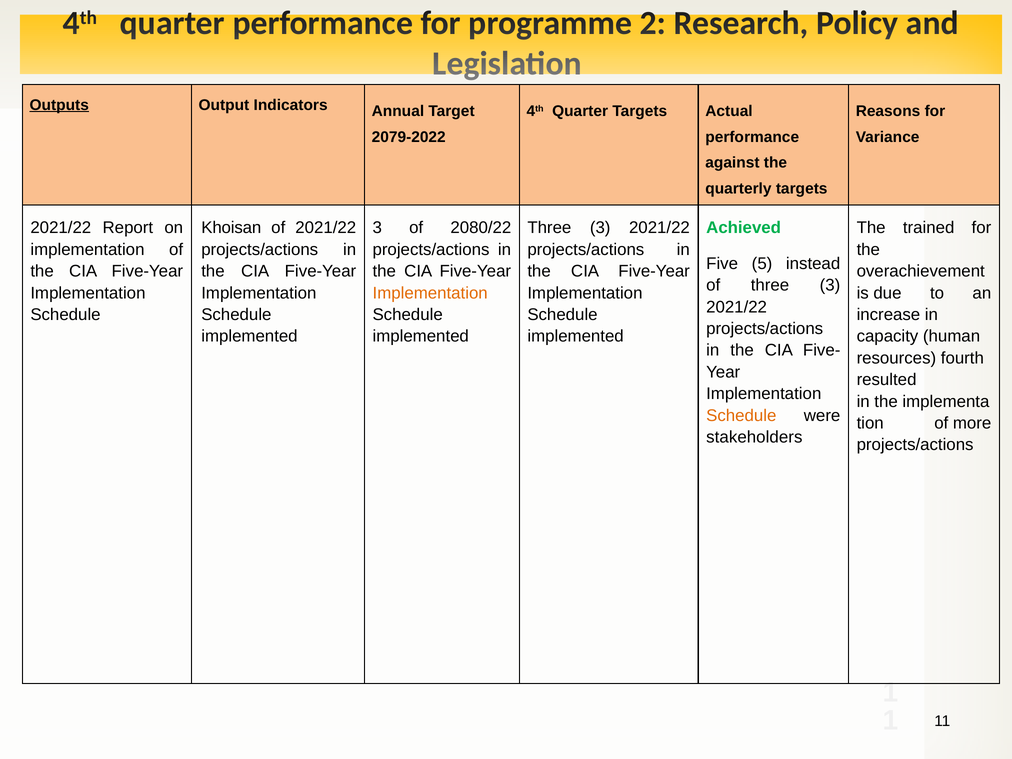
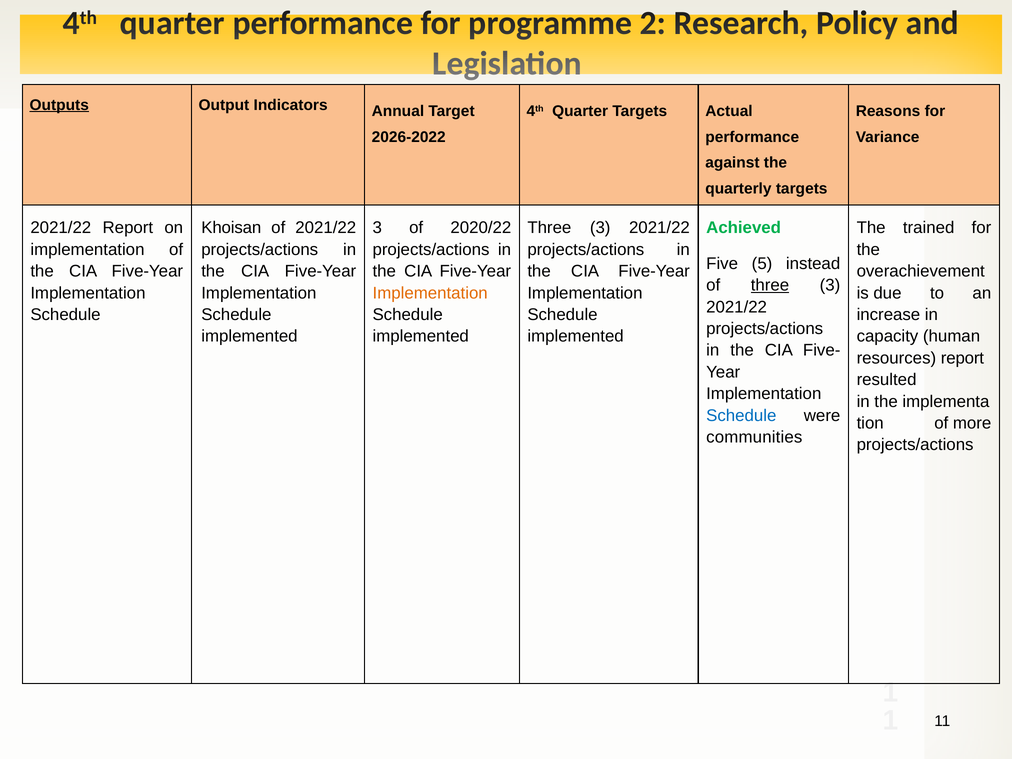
2079-2022: 2079-2022 -> 2026-2022
2080/22: 2080/22 -> 2020/22
three at (770, 285) underline: none -> present
resources fourth: fourth -> report
Schedule at (741, 416) colour: orange -> blue
stakeholders: stakeholders -> communities
